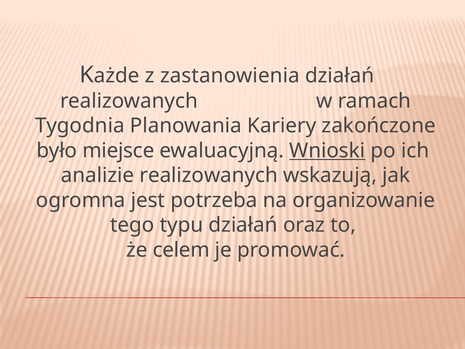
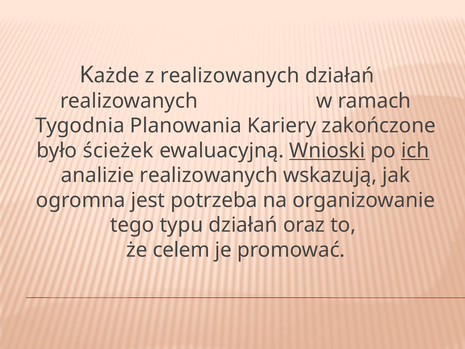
z zastanowienia: zastanowienia -> realizowanych
miejsce: miejsce -> ścieżek
ich underline: none -> present
